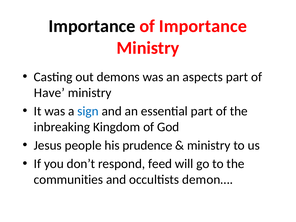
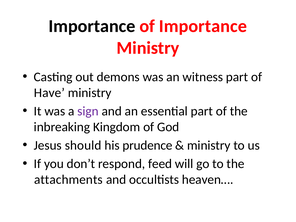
aspects: aspects -> witness
sign colour: blue -> purple
people: people -> should
communities: communities -> attachments
demon…: demon… -> heaven…
